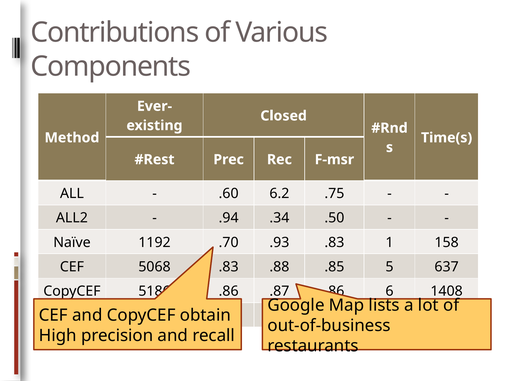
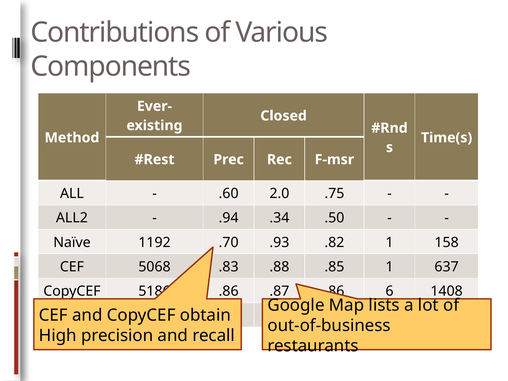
6.2: 6.2 -> 2.0
.93 .83: .83 -> .82
.85 5: 5 -> 1
